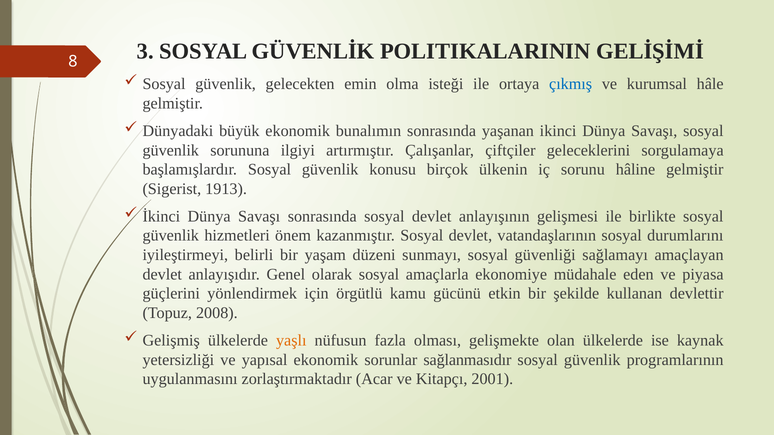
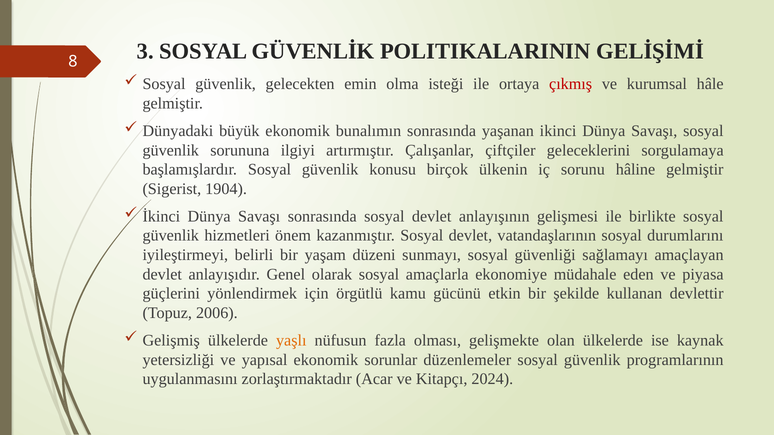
çıkmış colour: blue -> red
1913: 1913 -> 1904
2008: 2008 -> 2006
sağlanmasıdır: sağlanmasıdır -> düzenlemeler
2001: 2001 -> 2024
